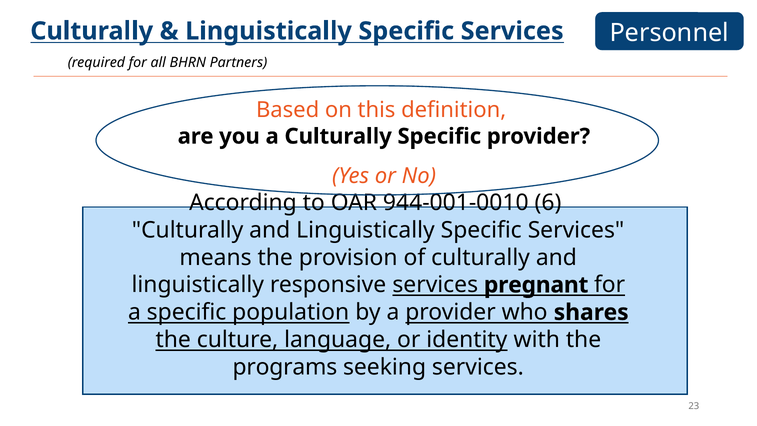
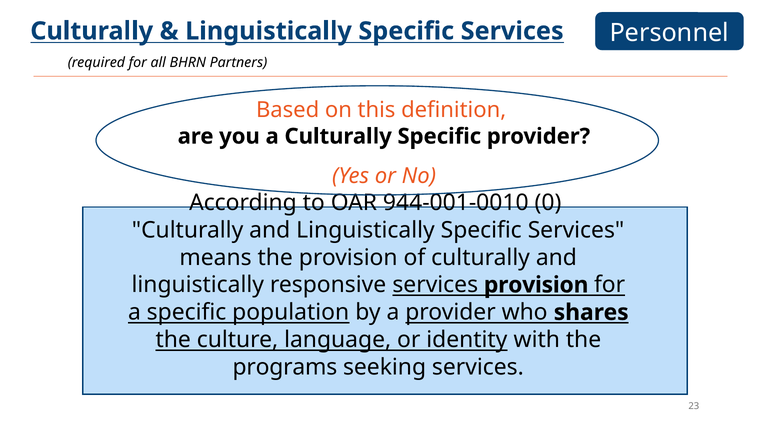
6: 6 -> 0
services pregnant: pregnant -> provision
